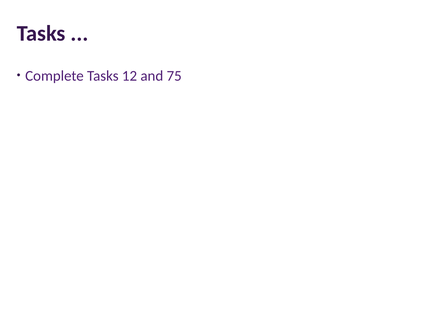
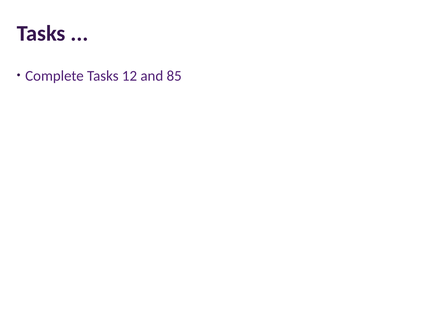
75: 75 -> 85
